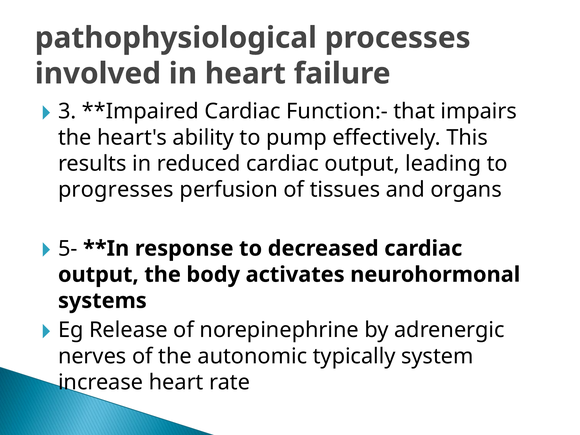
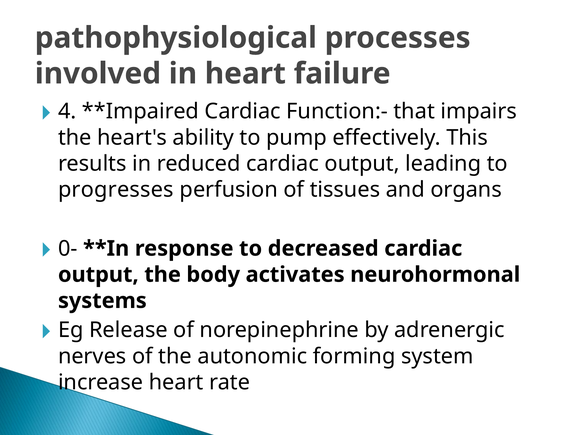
3: 3 -> 4
5-: 5- -> 0-
typically: typically -> forming
